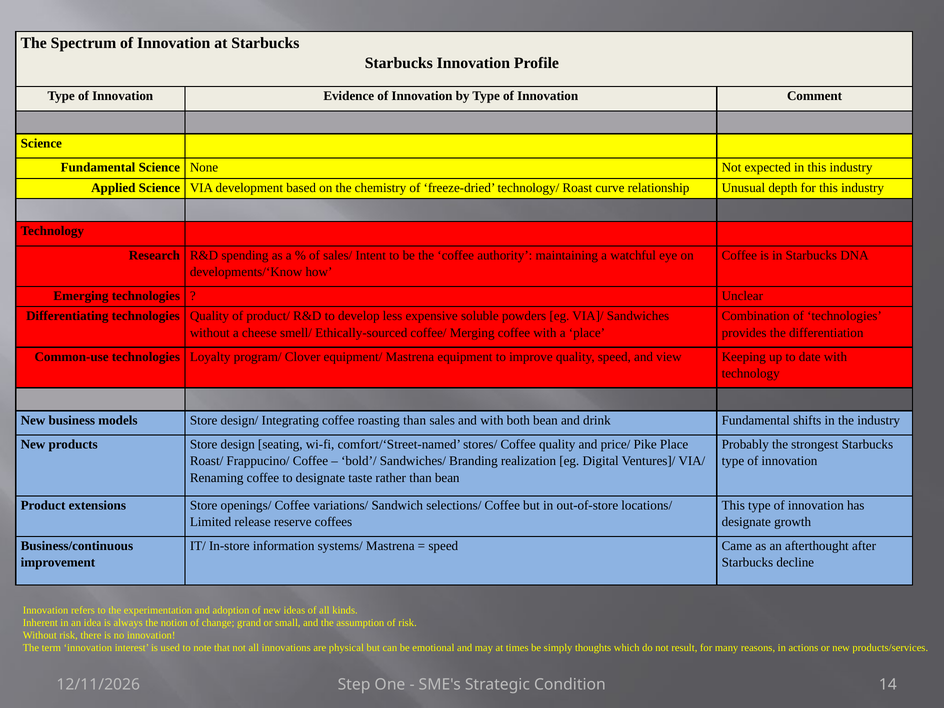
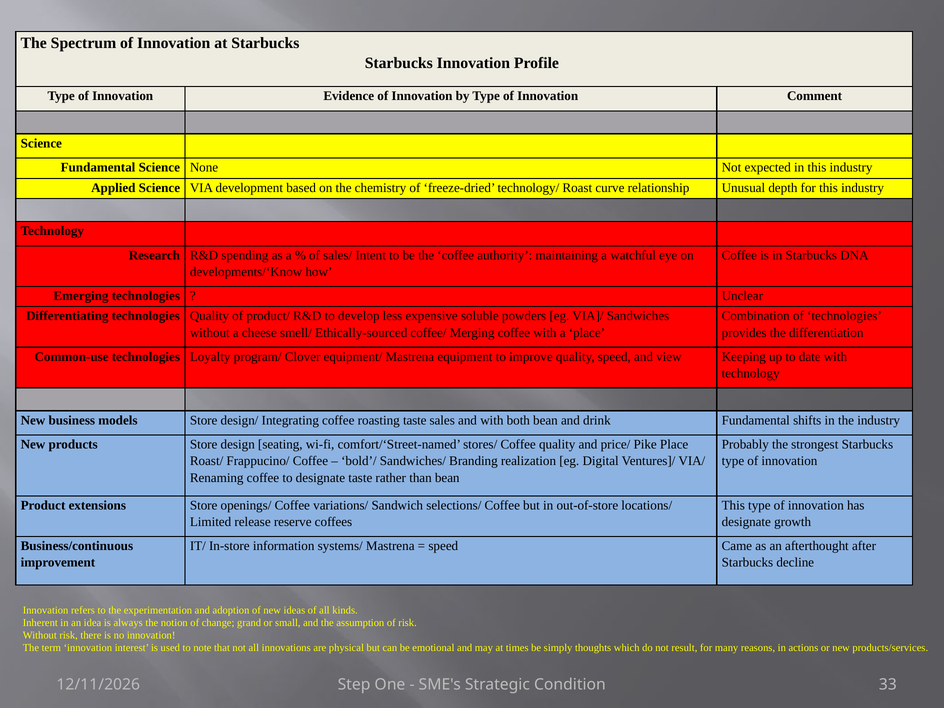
roasting than: than -> taste
14: 14 -> 33
